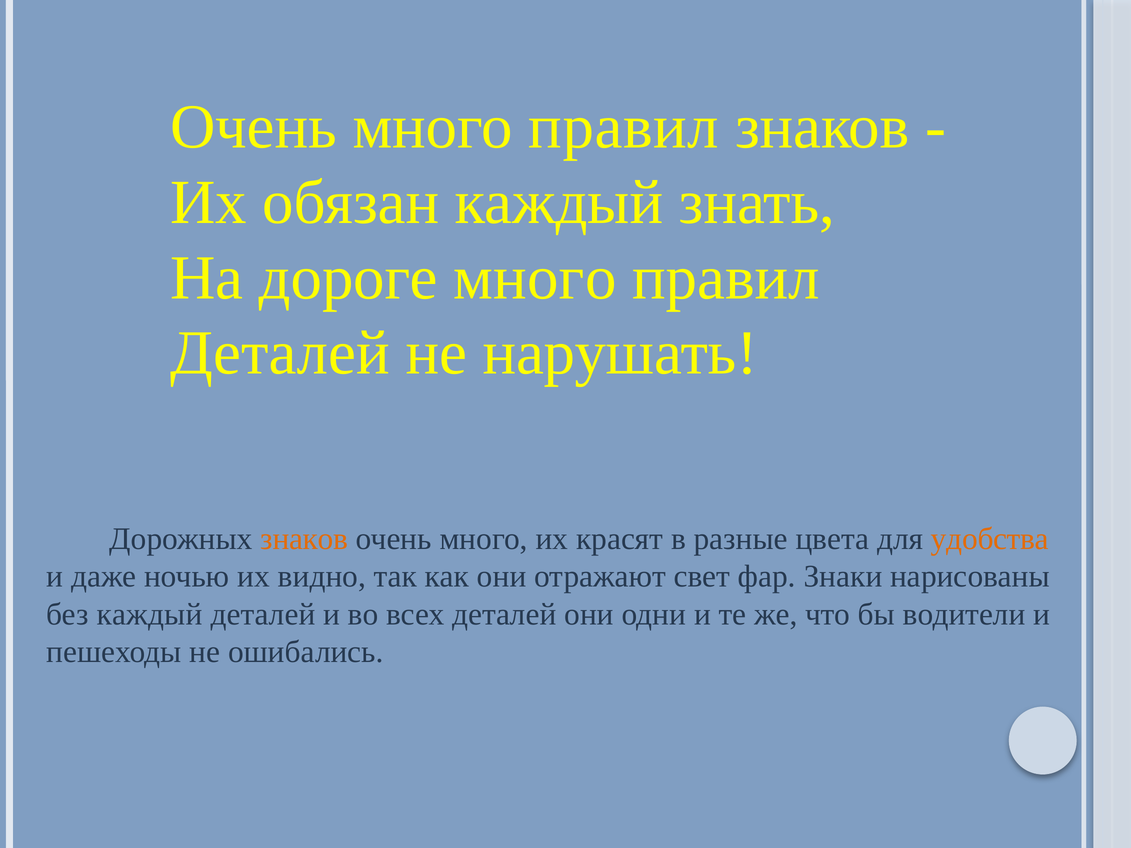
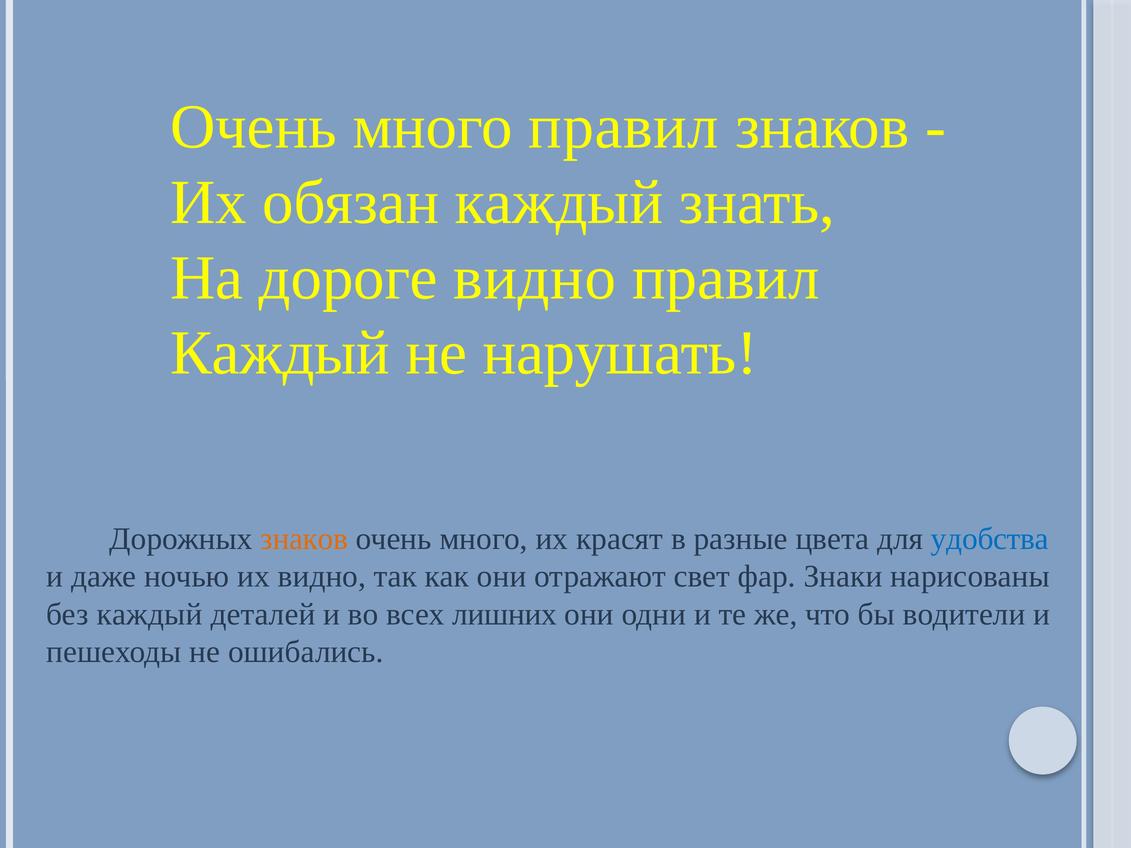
дороге много: много -> видно
Деталей at (280, 353): Деталей -> Каждый
удобства colour: orange -> blue
всех деталей: деталей -> лишних
